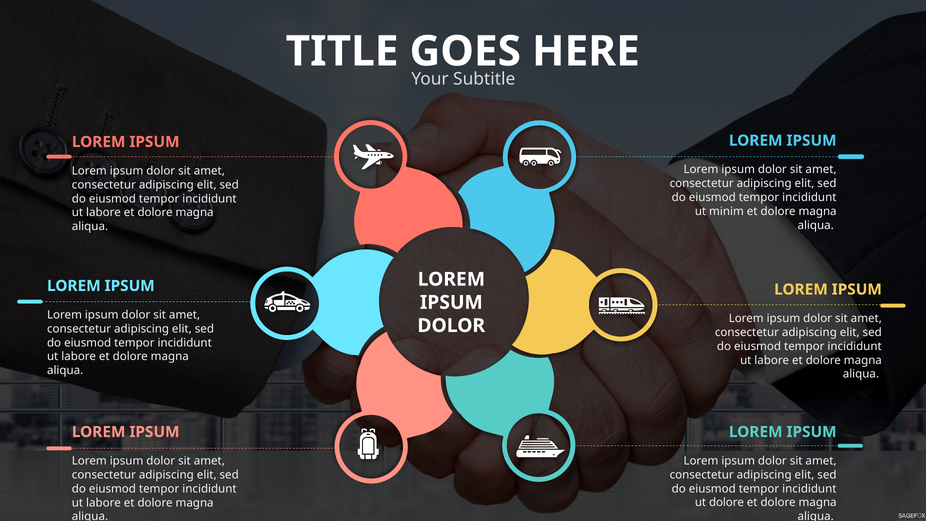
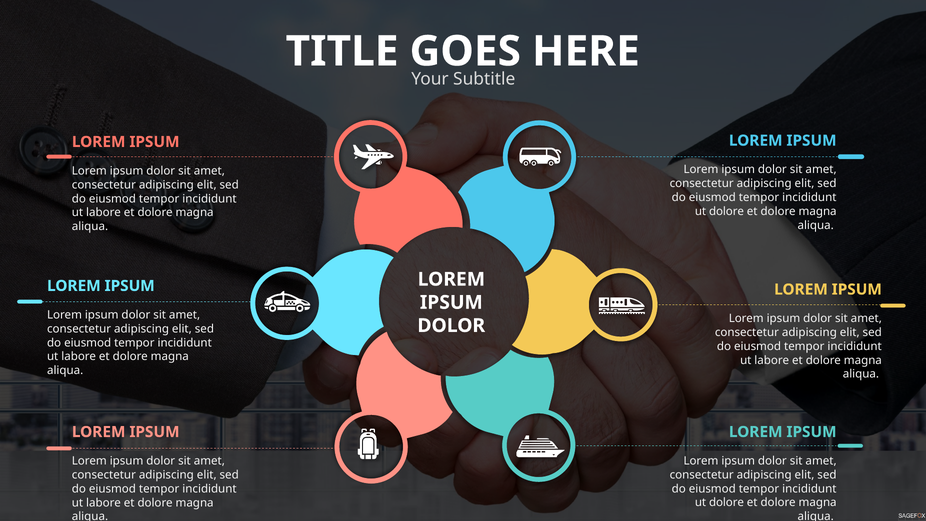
minim at (726, 211): minim -> dolore
